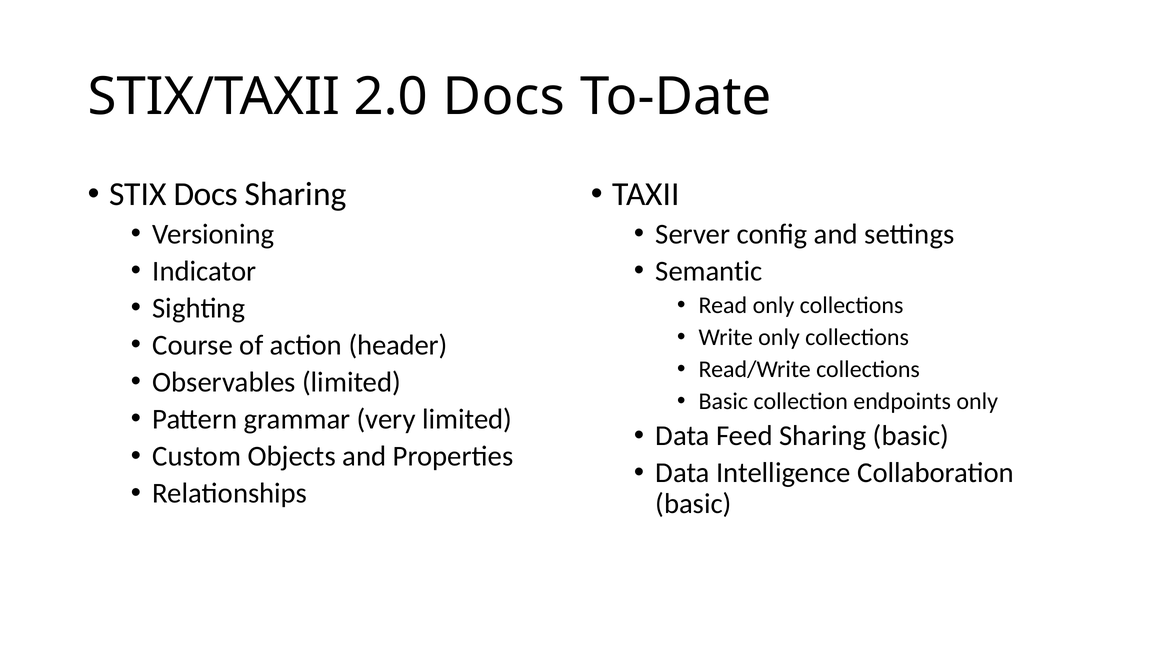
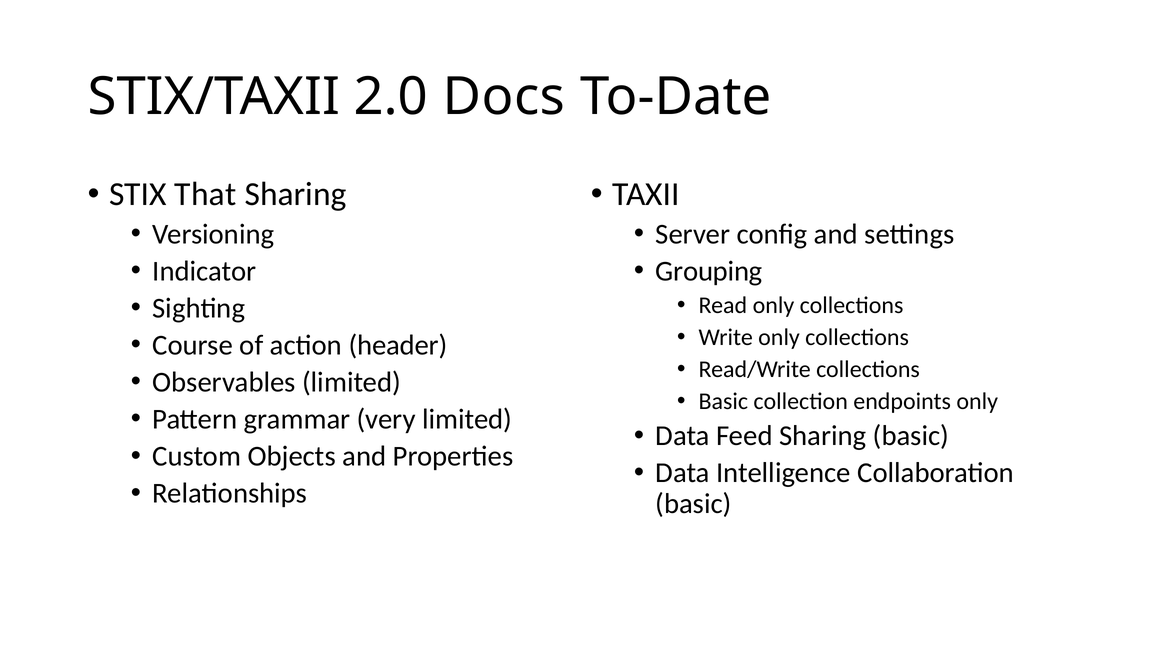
STIX Docs: Docs -> That
Semantic: Semantic -> Grouping
